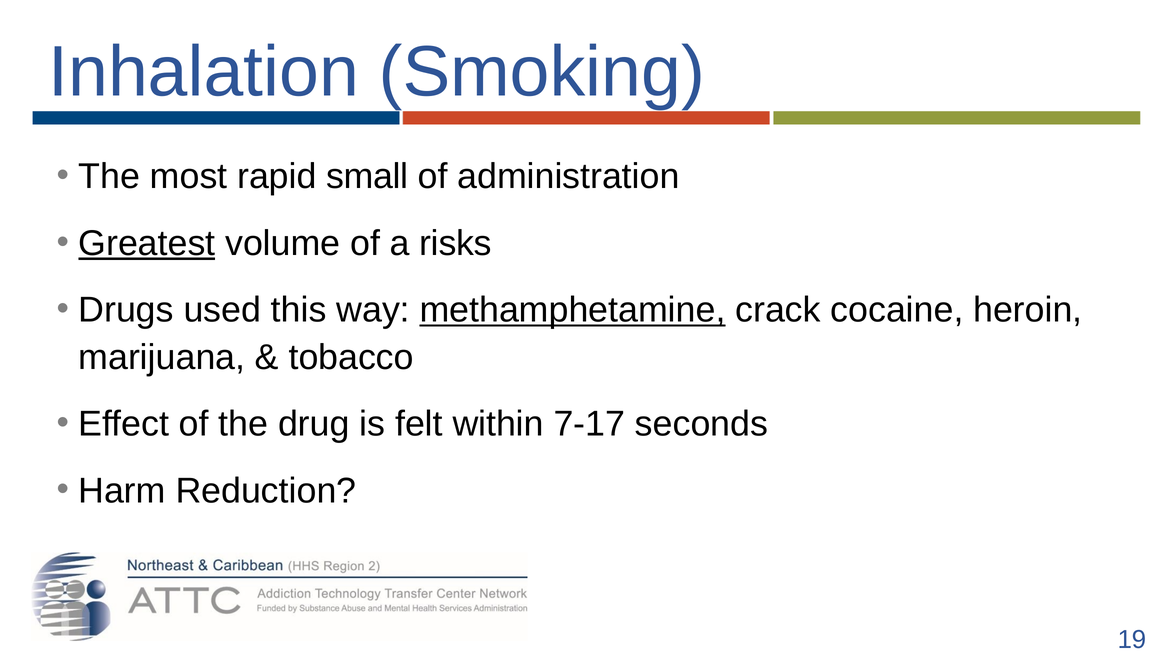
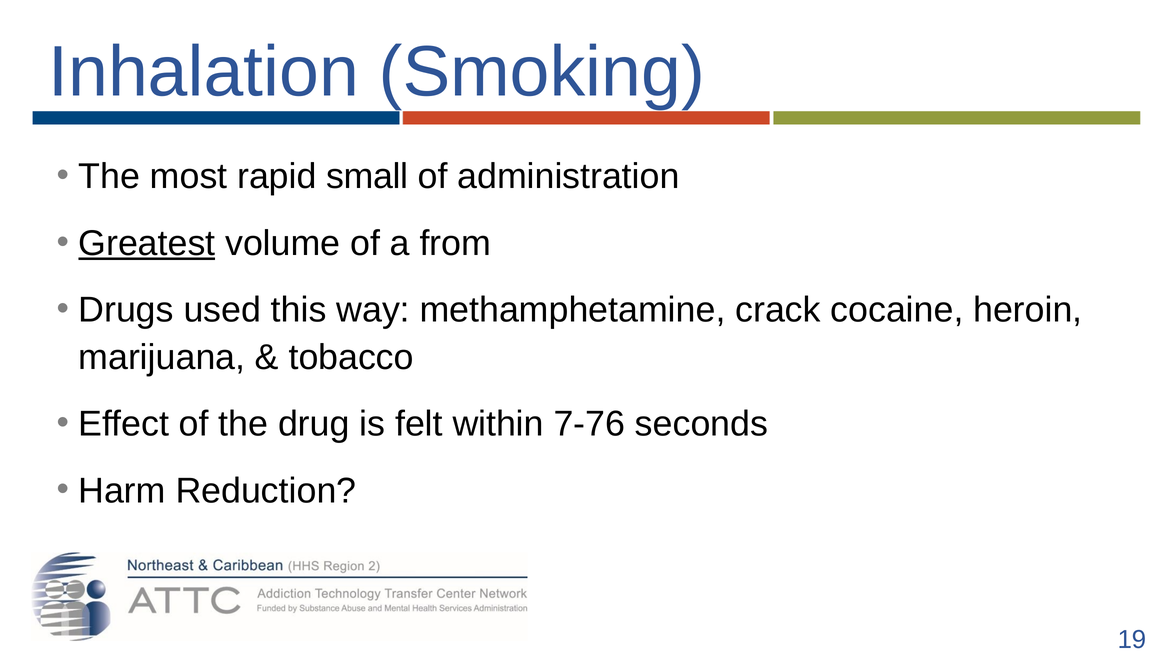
risks: risks -> from
methamphetamine underline: present -> none
7-17: 7-17 -> 7-76
